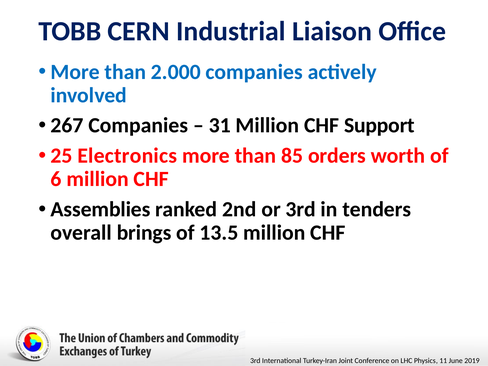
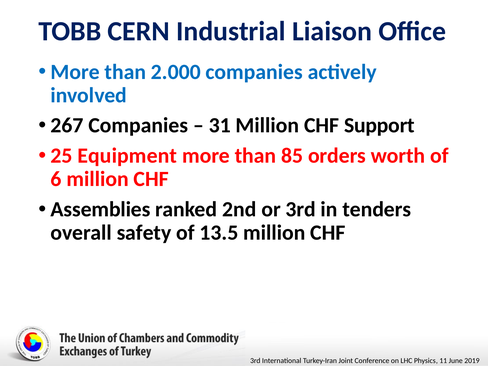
Electronics: Electronics -> Equipment
brings: brings -> safety
